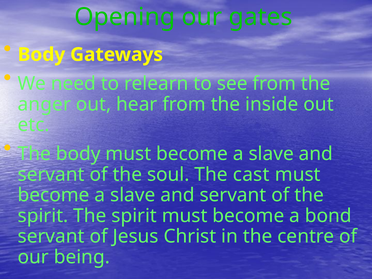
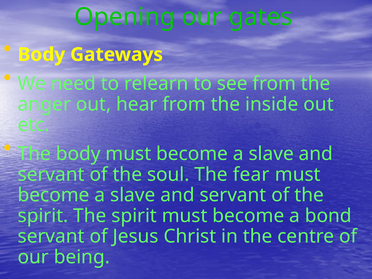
cast: cast -> fear
